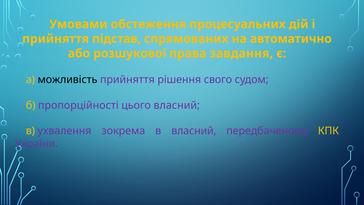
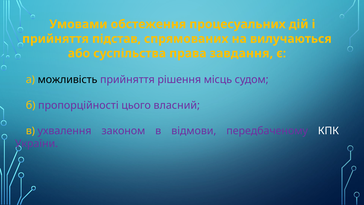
автоматично: автоматично -> вилучаються
розшукової: розшукової -> суспільства
свого: свого -> місць
зокрема: зокрема -> законом
в власний: власний -> відмови
КПК colour: yellow -> white
